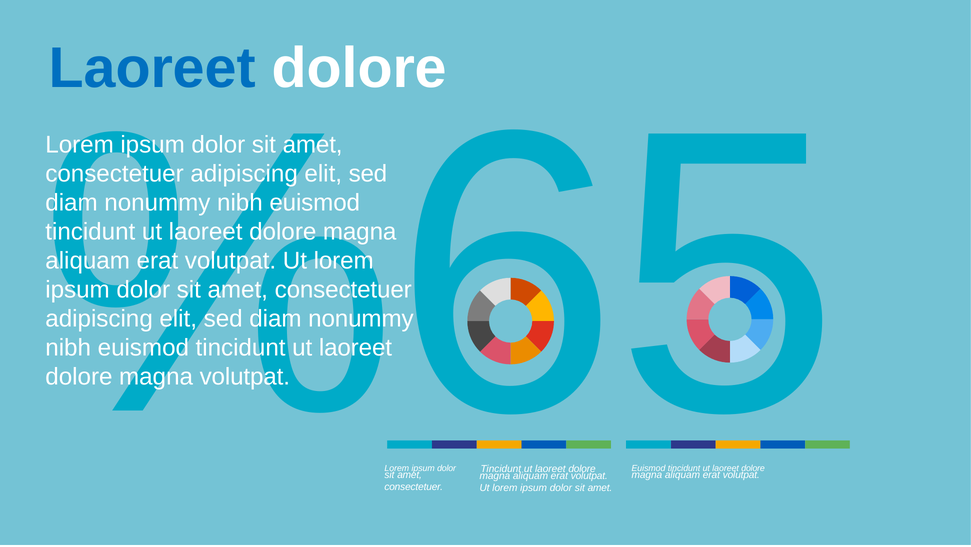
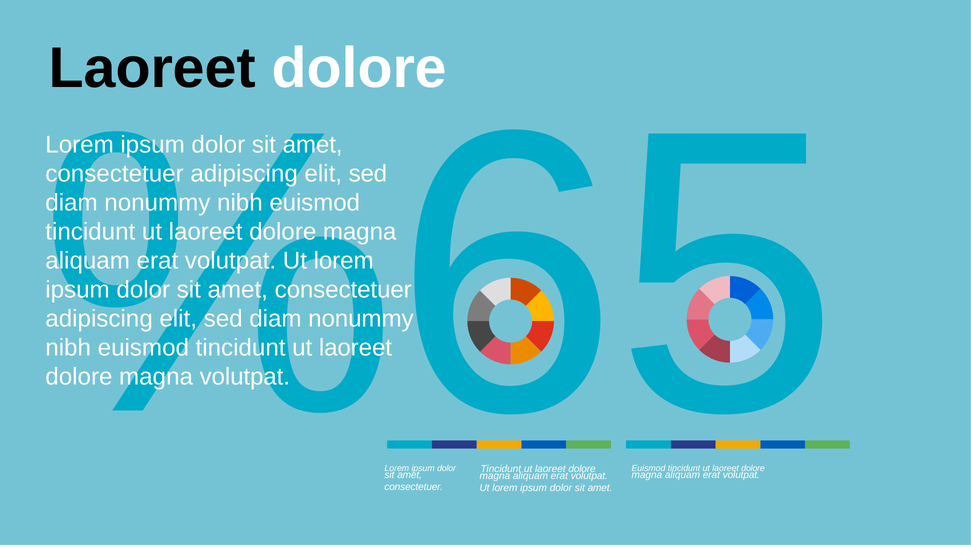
Laoreet at (152, 68) colour: blue -> black
